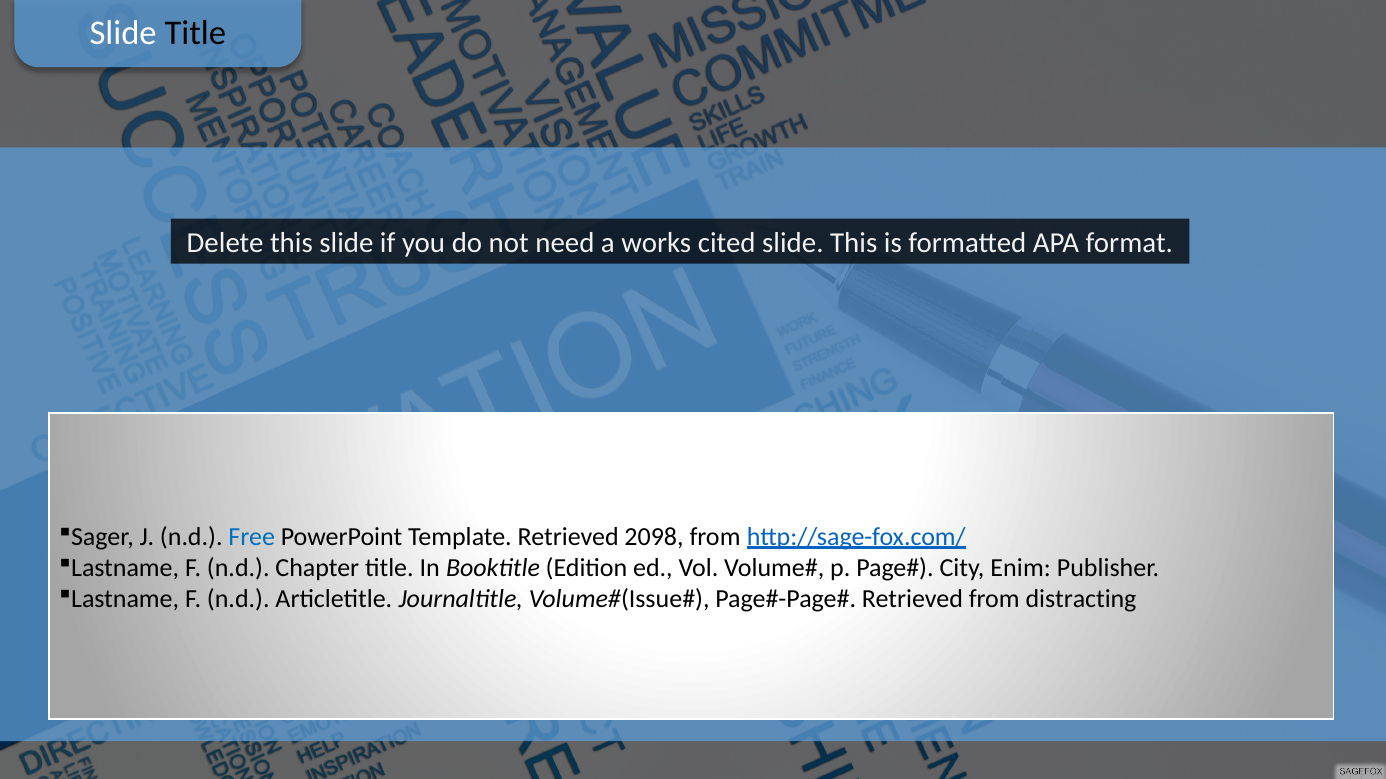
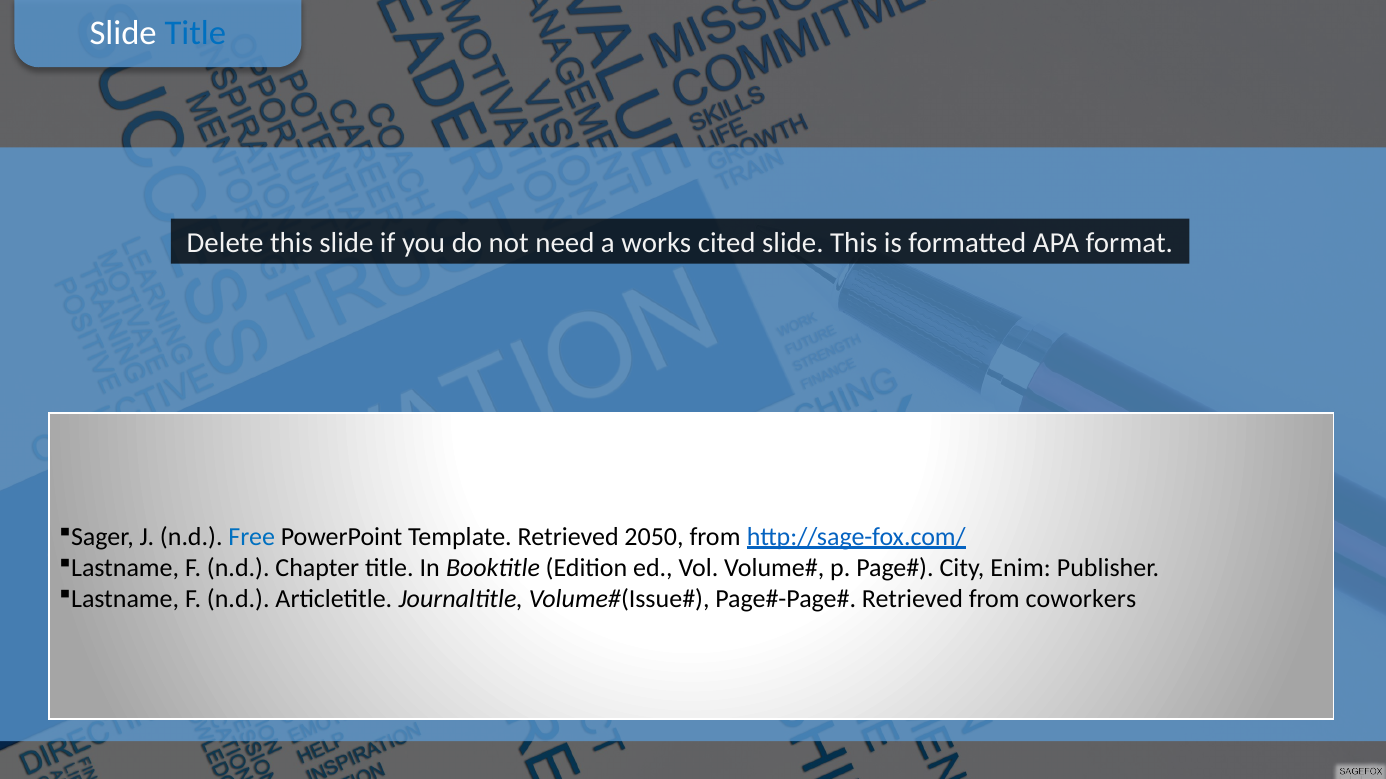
Title at (195, 33) colour: black -> blue
2098: 2098 -> 2050
distracting: distracting -> coworkers
